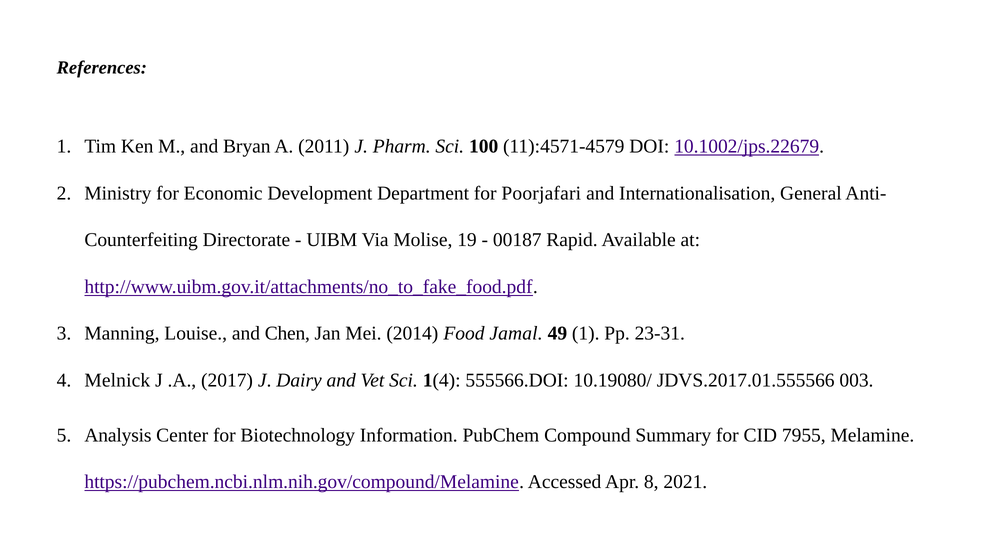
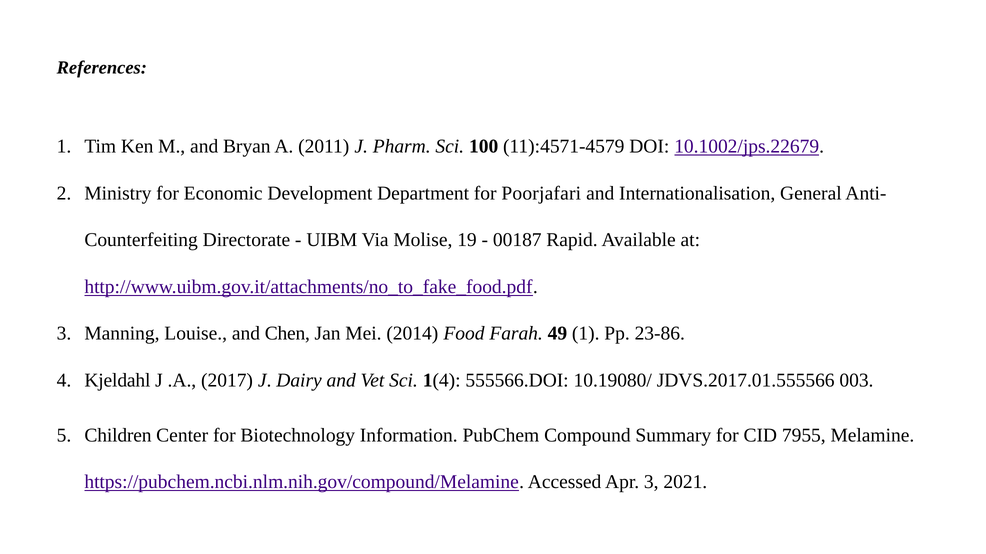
Jamal: Jamal -> Farah
23-31: 23-31 -> 23-86
Melnick: Melnick -> Kjeldahl
Analysis: Analysis -> Children
Apr 8: 8 -> 3
